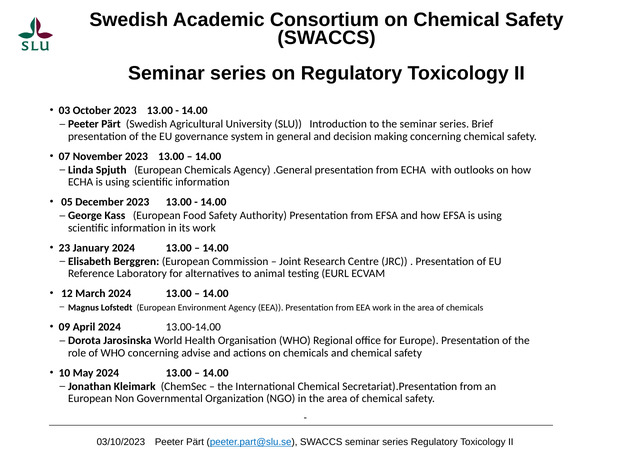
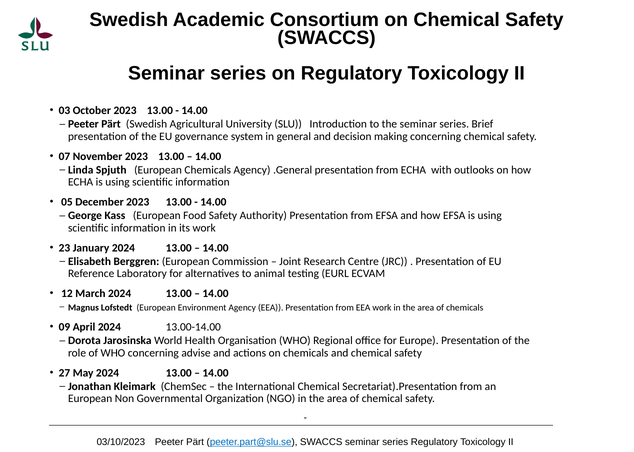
10: 10 -> 27
